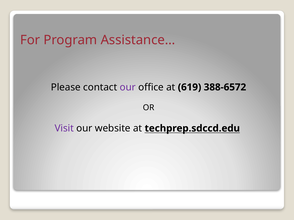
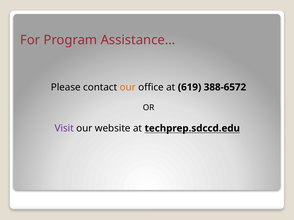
our at (128, 87) colour: purple -> orange
